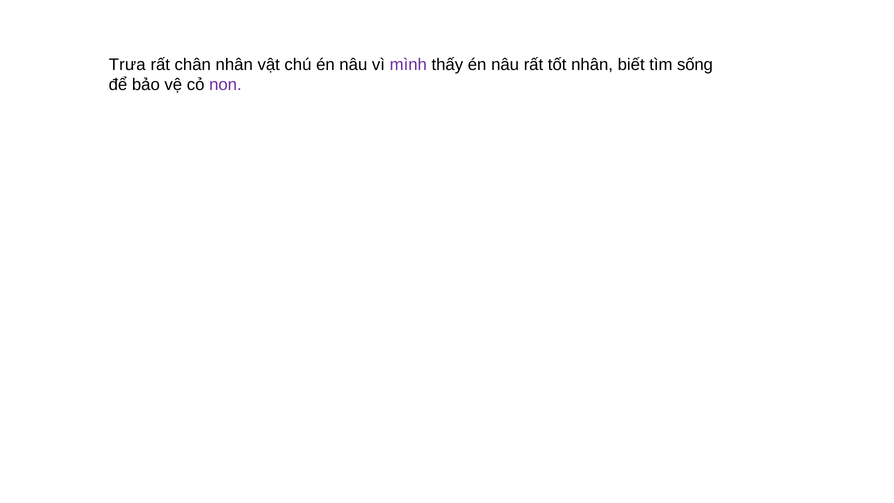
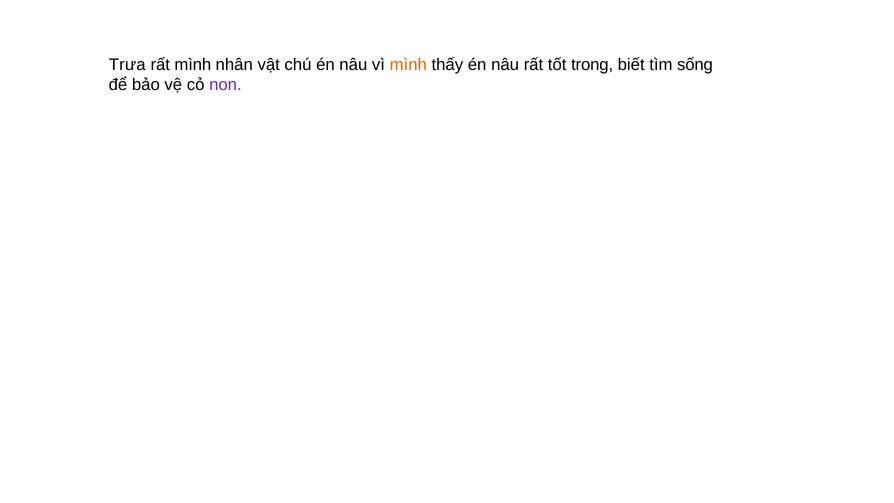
rất chân: chân -> mình
mình at (408, 65) colour: purple -> orange
tốt nhân: nhân -> trong
